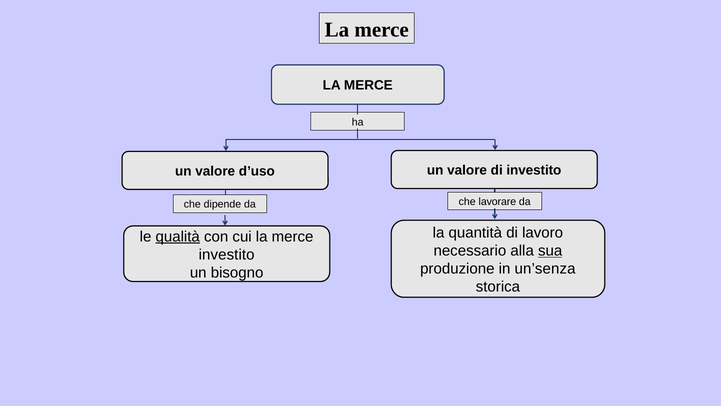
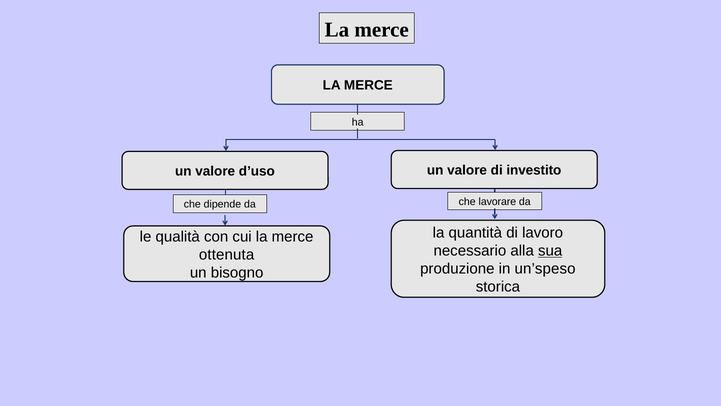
qualità underline: present -> none
investito at (227, 254): investito -> ottenuta
un’senza: un’senza -> un’speso
